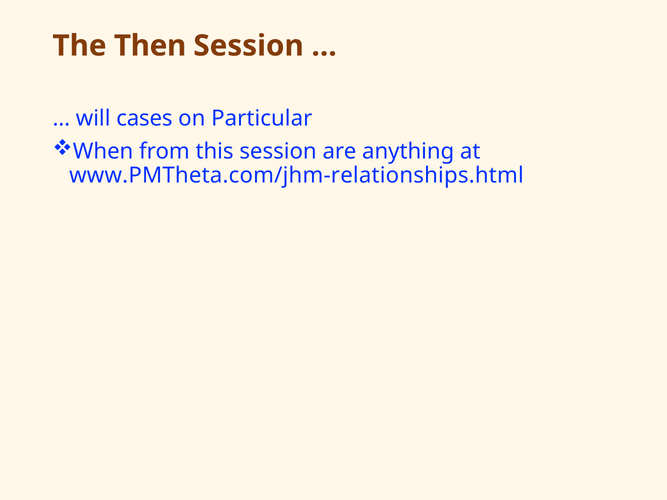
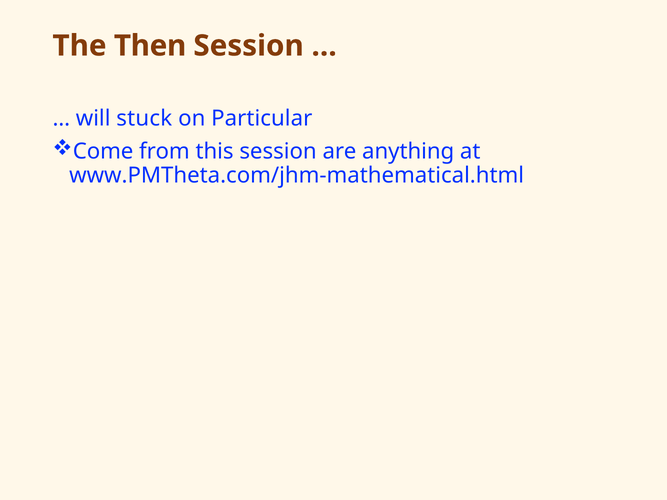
cases: cases -> stuck
When: When -> Come
www.PMTheta.com/jhm-relationships.html: www.PMTheta.com/jhm-relationships.html -> www.PMTheta.com/jhm-mathematical.html
